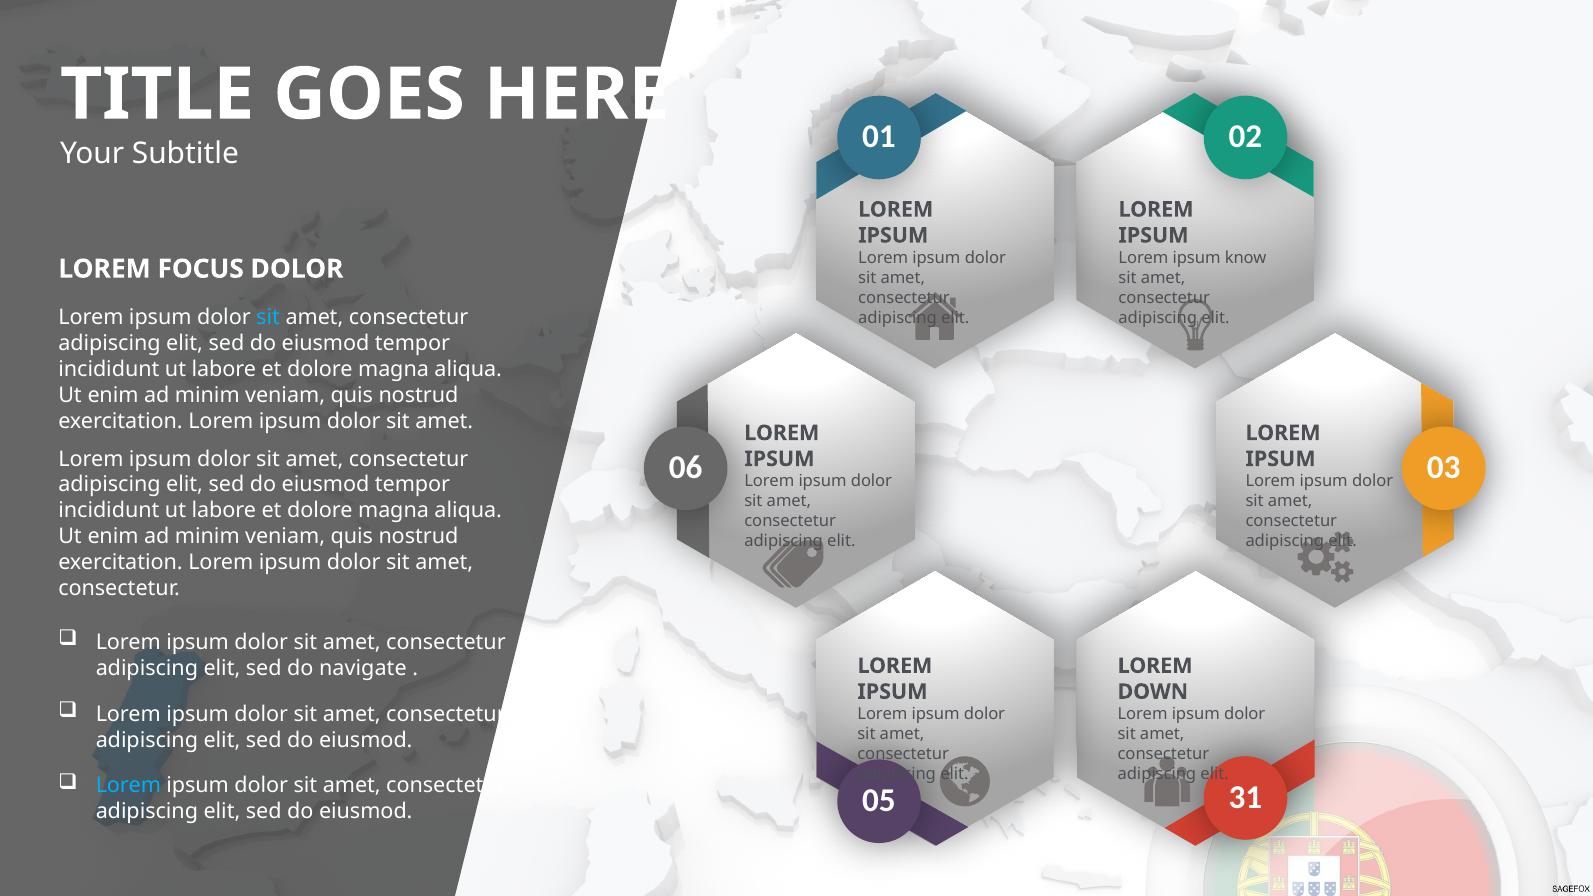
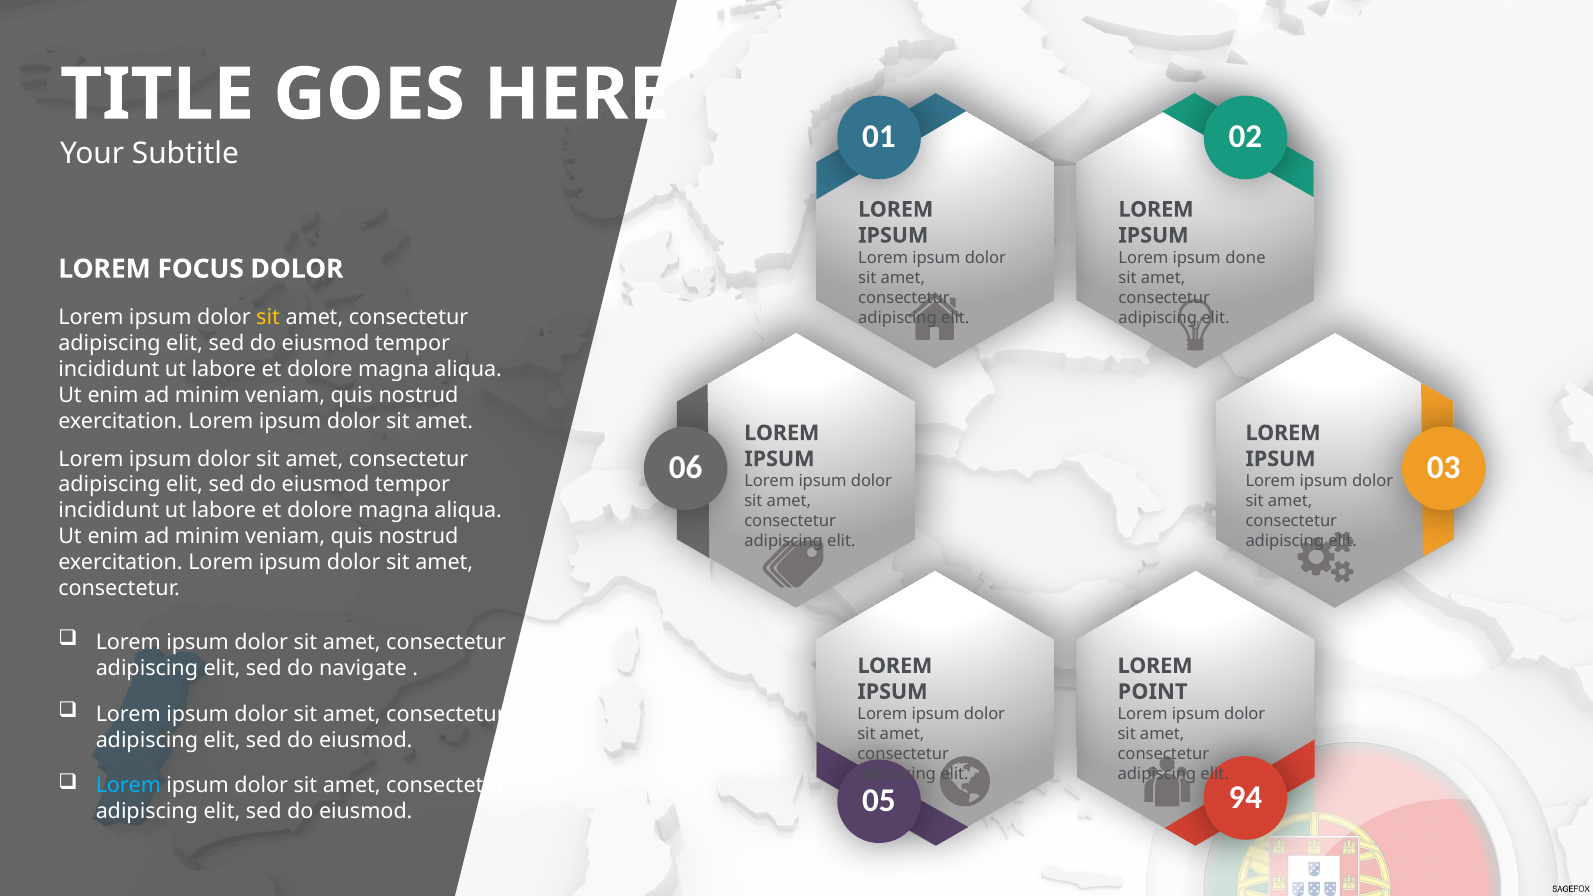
know: know -> done
sit at (268, 317) colour: light blue -> yellow
DOWN: DOWN -> POINT
31: 31 -> 94
